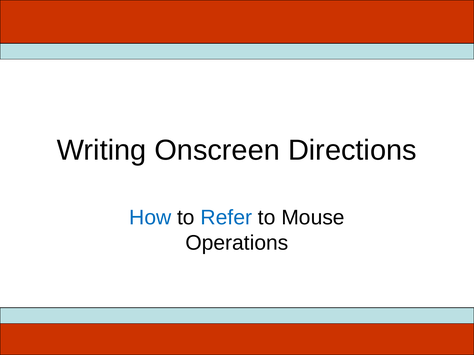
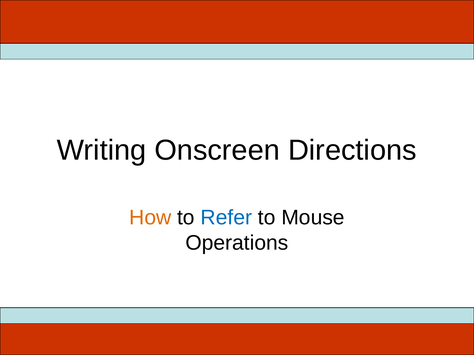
How colour: blue -> orange
